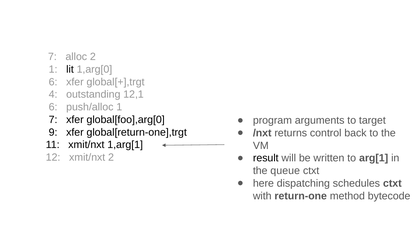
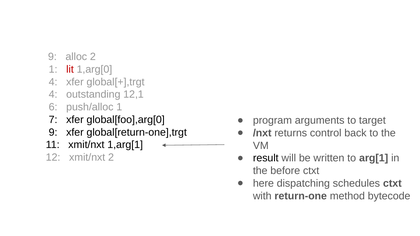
7 at (52, 57): 7 -> 9
lit colour: black -> red
6 at (53, 82): 6 -> 4
queue: queue -> before
